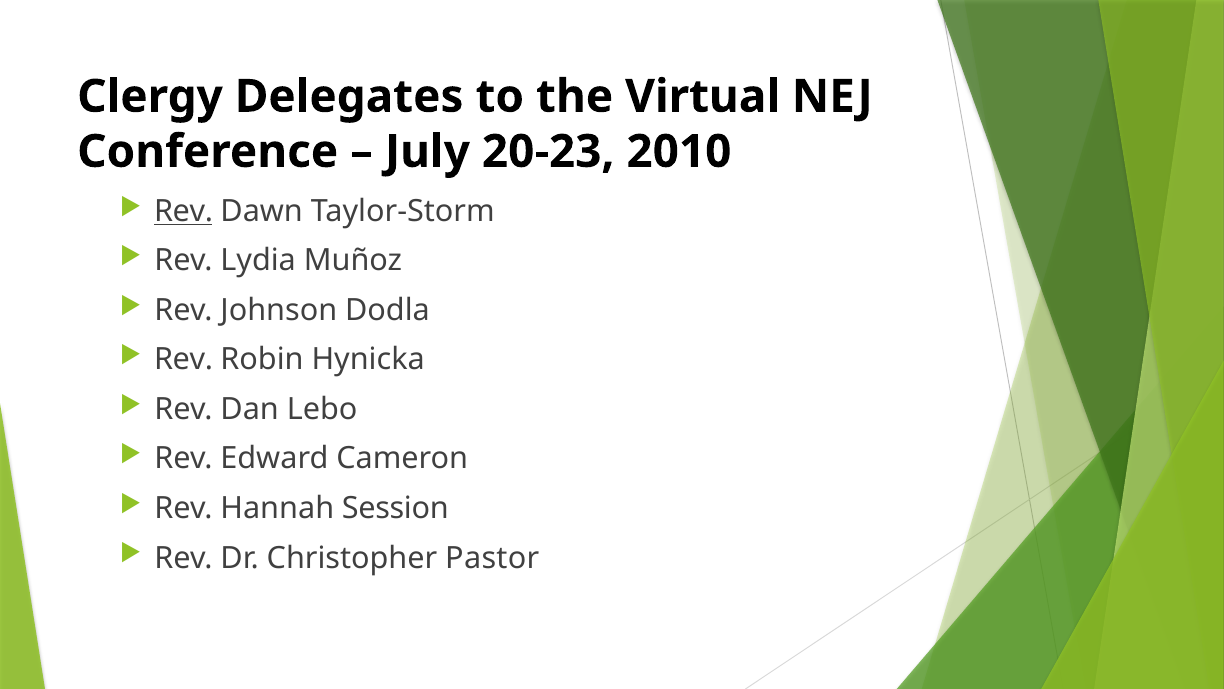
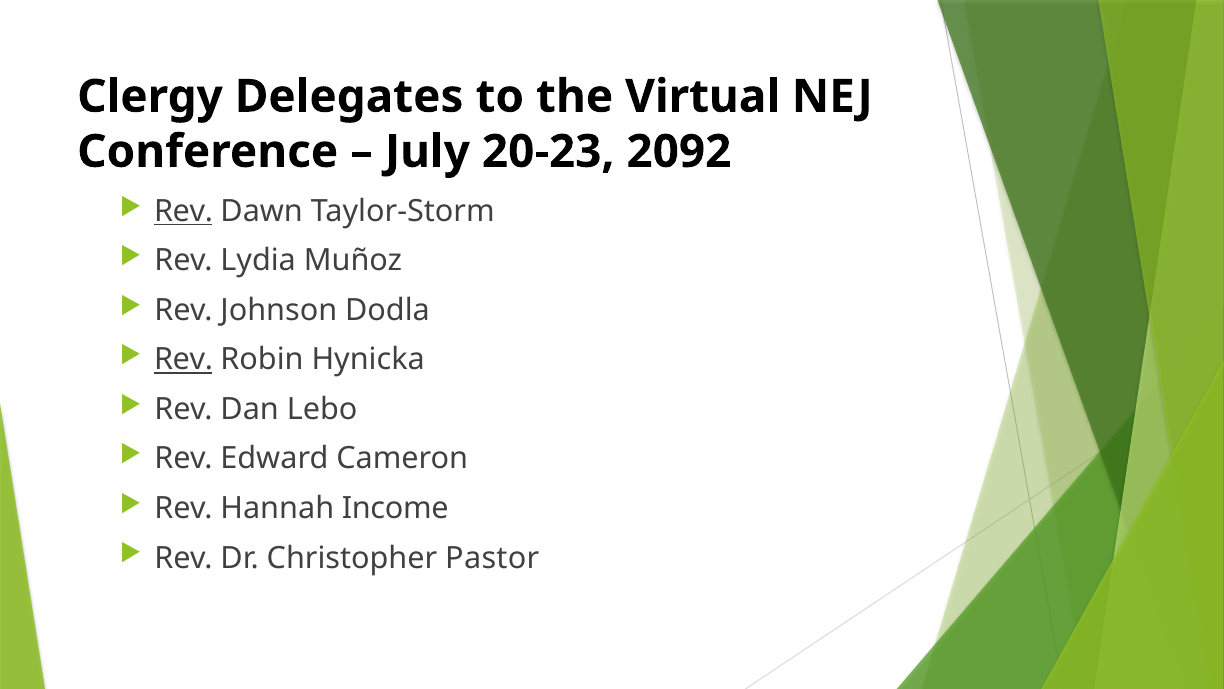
2010: 2010 -> 2092
Rev at (184, 360) underline: none -> present
Session: Session -> Income
